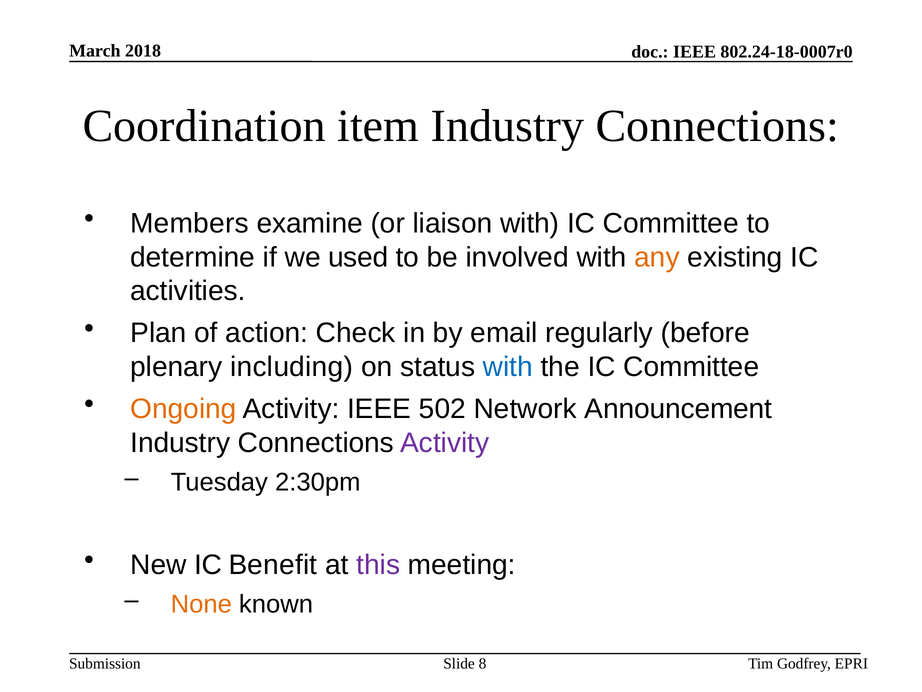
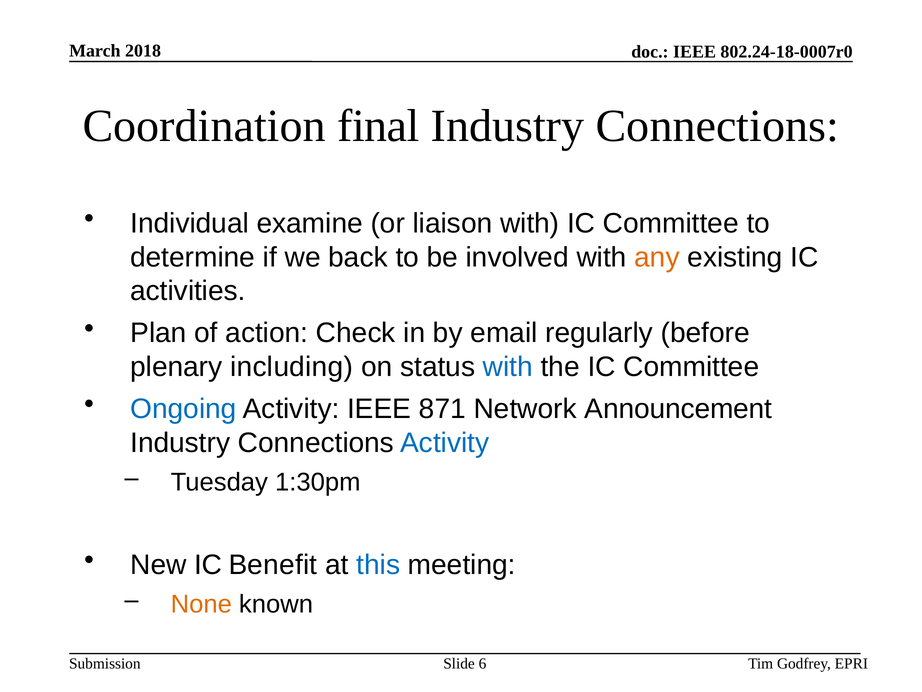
item: item -> final
Members: Members -> Individual
used: used -> back
Ongoing colour: orange -> blue
502: 502 -> 871
Activity at (445, 442) colour: purple -> blue
2:30pm: 2:30pm -> 1:30pm
this colour: purple -> blue
8: 8 -> 6
